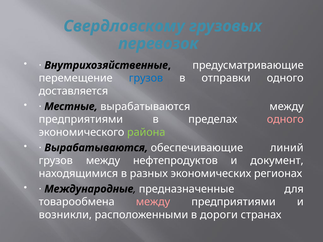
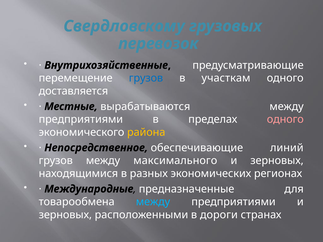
отправки: отправки -> участкам
района colour: light green -> yellow
Вырабатываются at (96, 148): Вырабатываются -> Непосредственное
нефтепродуктов: нефтепродуктов -> максимального
документ at (277, 161): документ -> зерновых
между at (153, 202) colour: pink -> light blue
возникли at (65, 215): возникли -> зерновых
